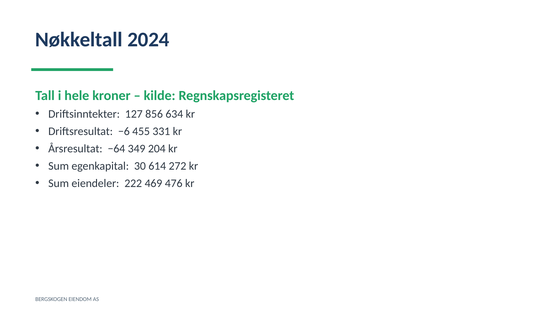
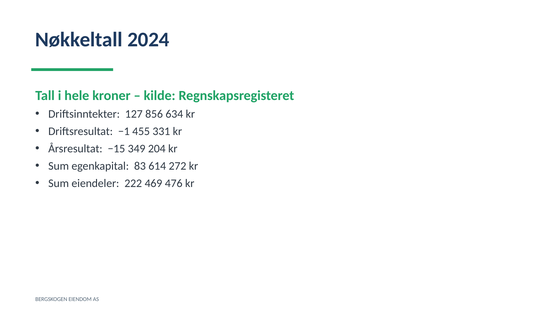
−6: −6 -> −1
−64: −64 -> −15
30: 30 -> 83
